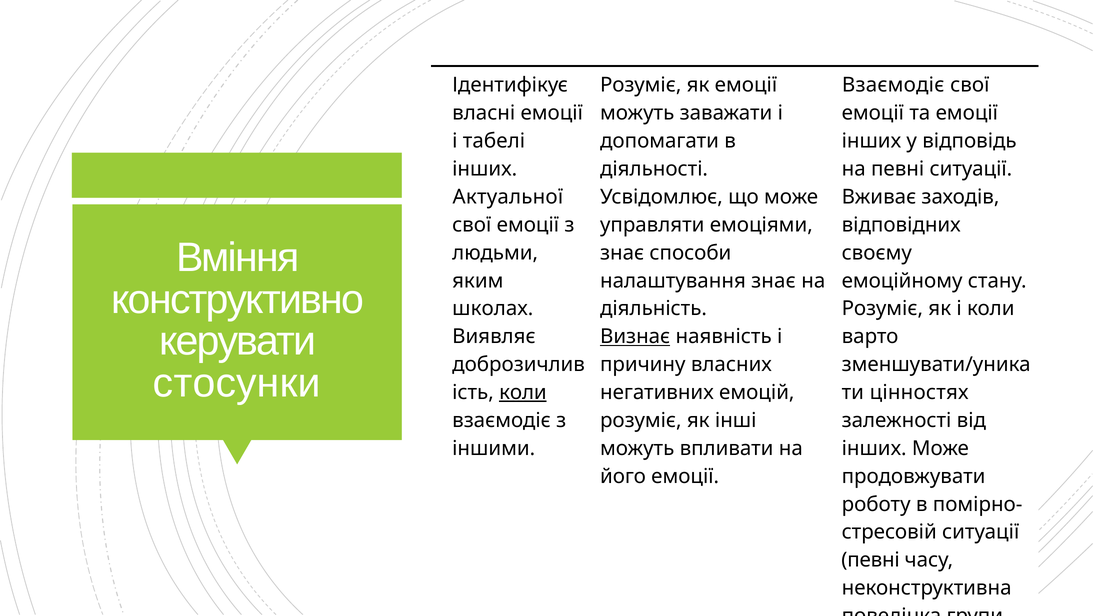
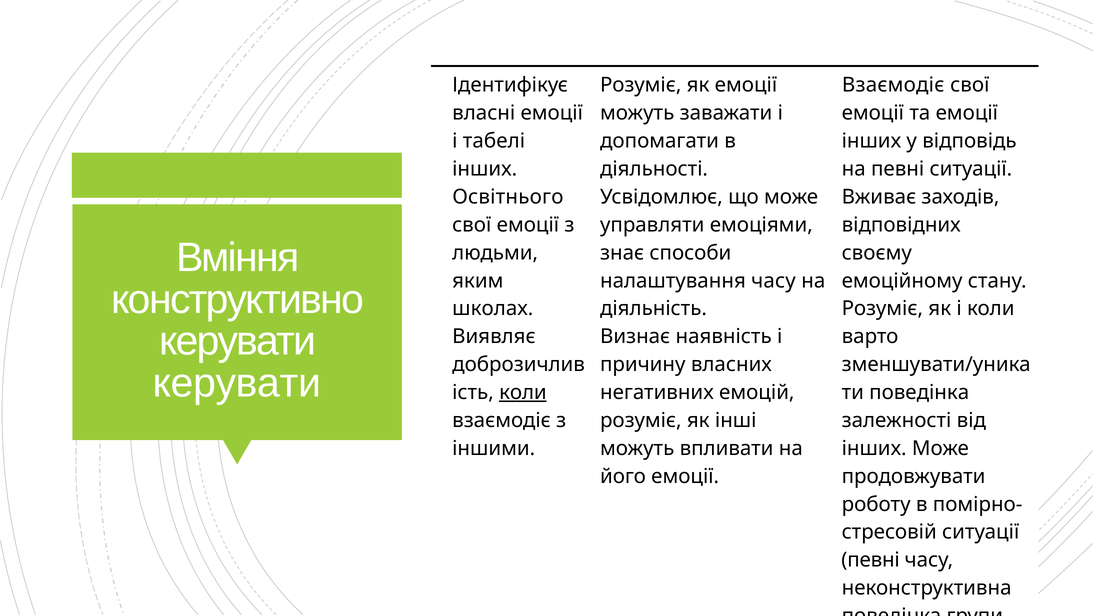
Актуальної: Актуальної -> Освітнього
налаштування знає: знає -> часу
Визнає underline: present -> none
стосунки at (237, 383): стосунки -> керувати
цінностях at (919, 392): цінностях -> поведінка
